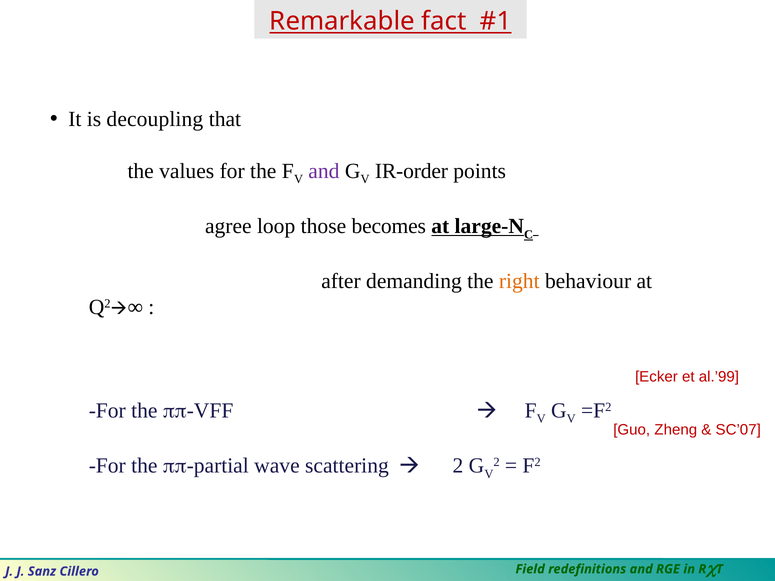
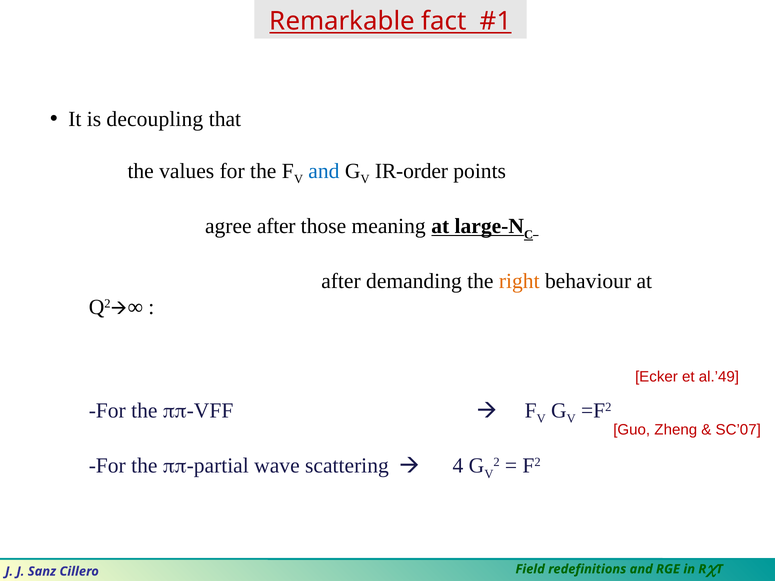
and at (324, 171) colour: purple -> blue
agree loop: loop -> after
becomes: becomes -> meaning
al.’99: al.’99 -> al.’49
2 at (458, 466): 2 -> 4
